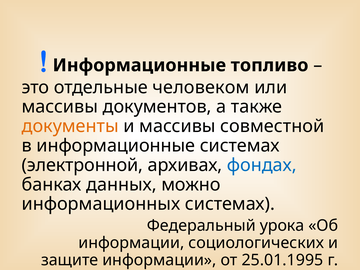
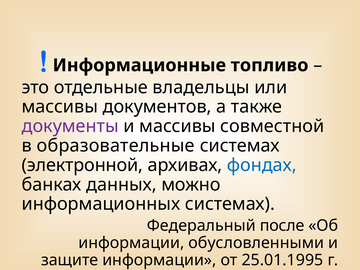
человеком: человеком -> владельцы
документы colour: orange -> purple
в информационные: информационные -> образовательные
урока: урока -> после
социологических: социологических -> обусловленными
